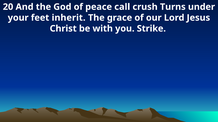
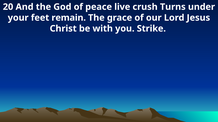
call: call -> live
inherit: inherit -> remain
